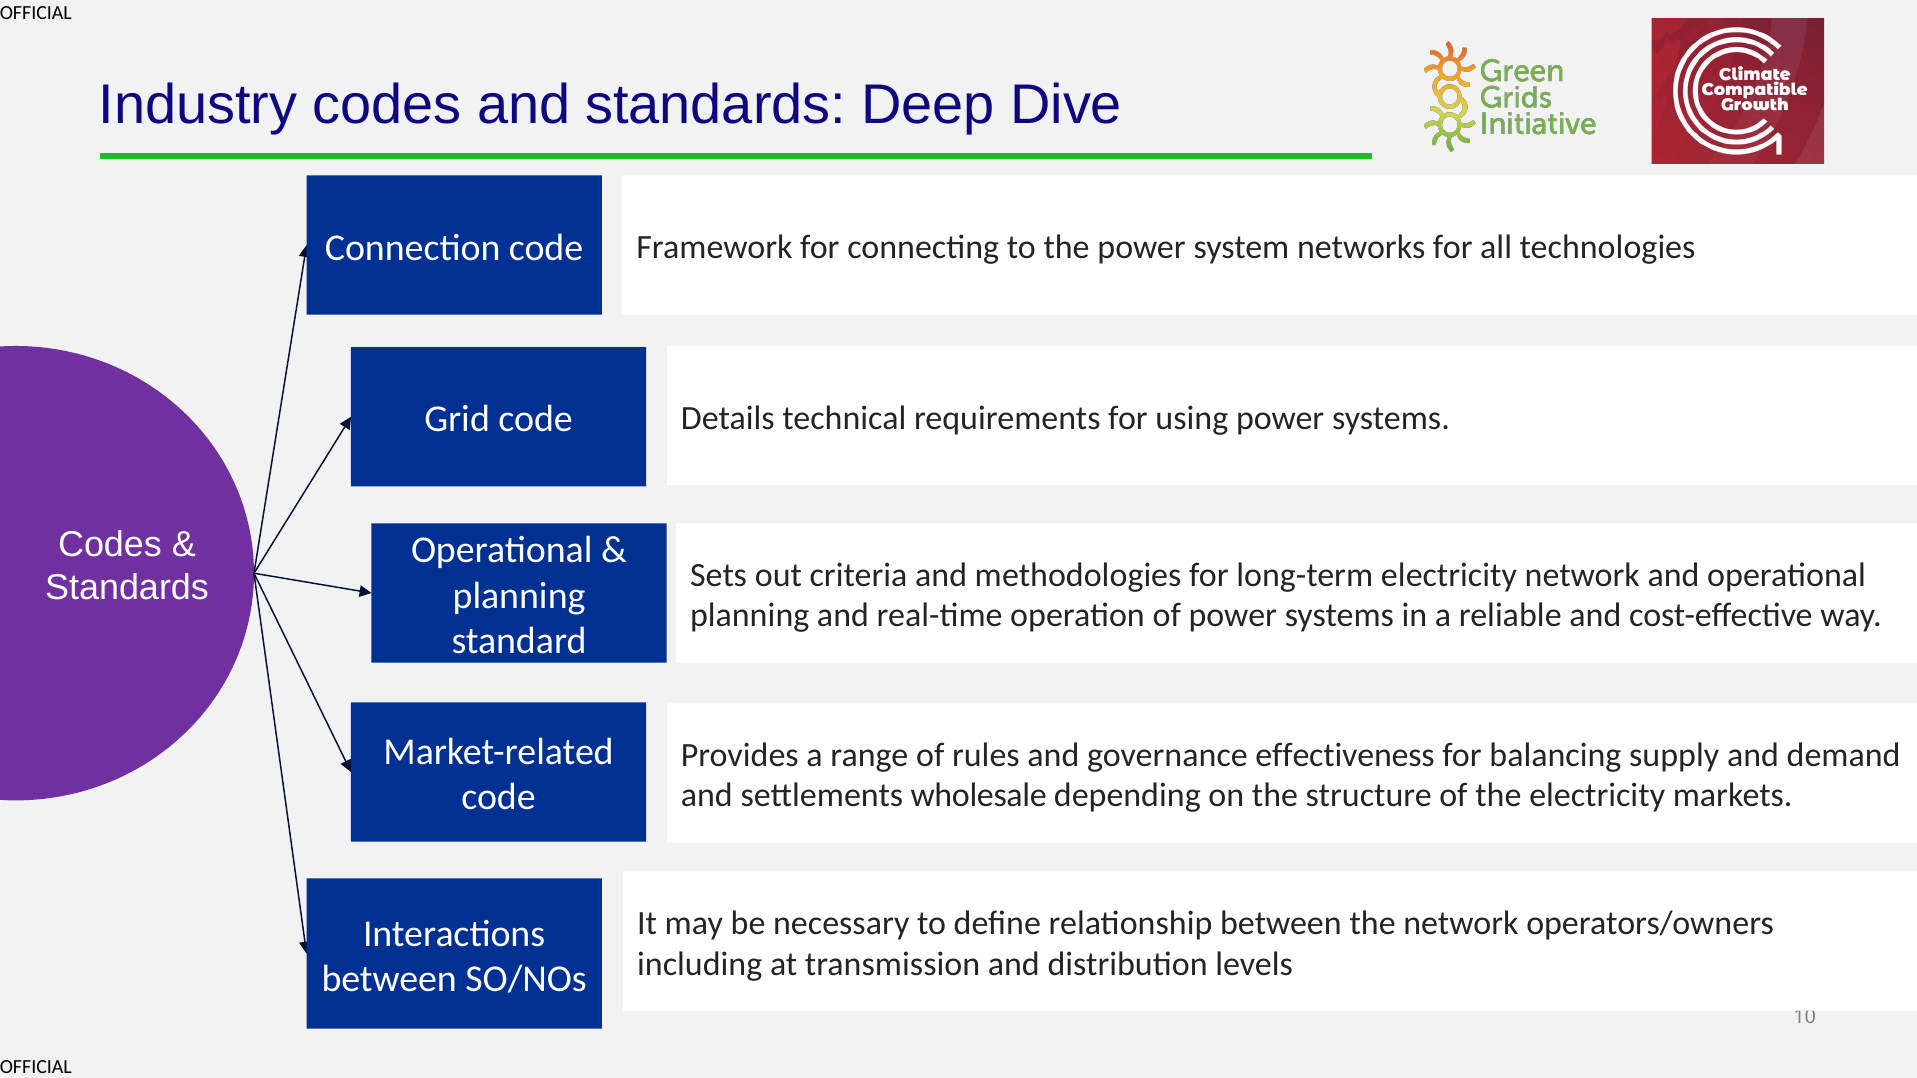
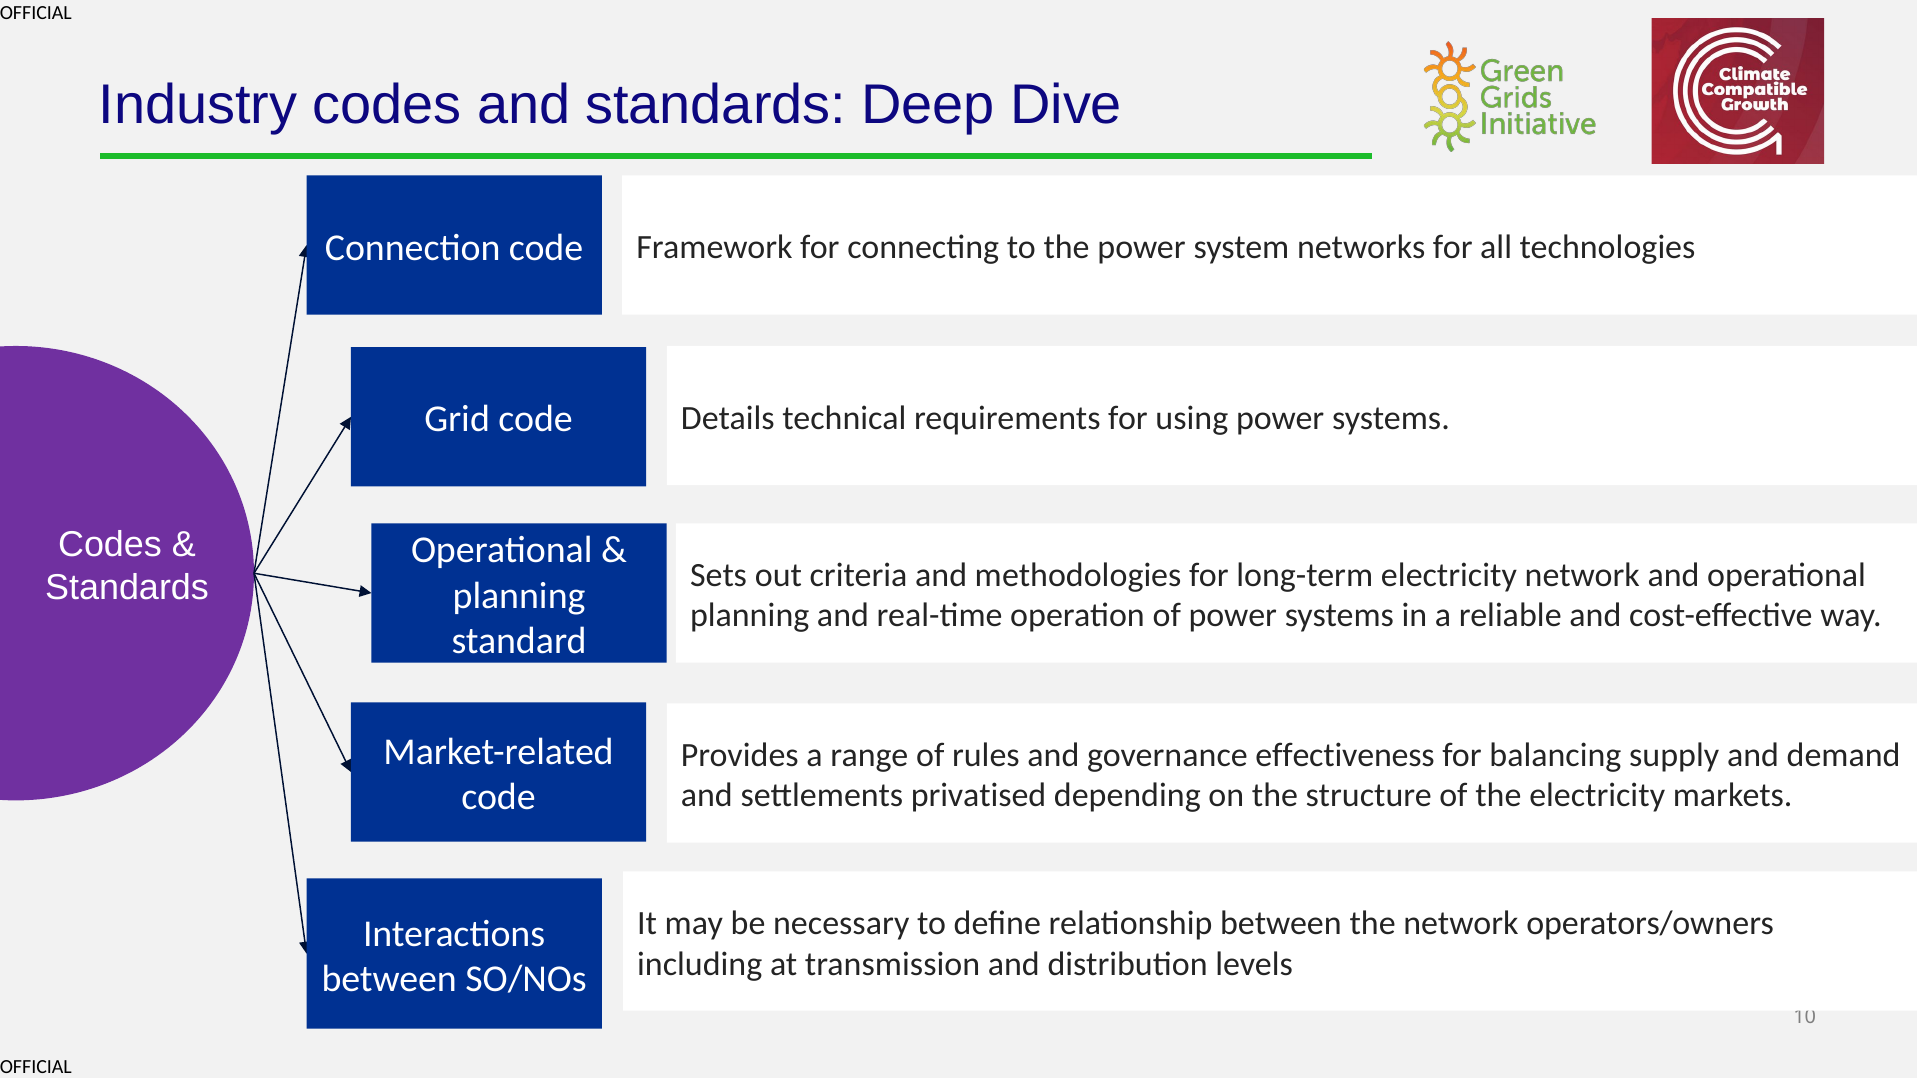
wholesale: wholesale -> privatised
